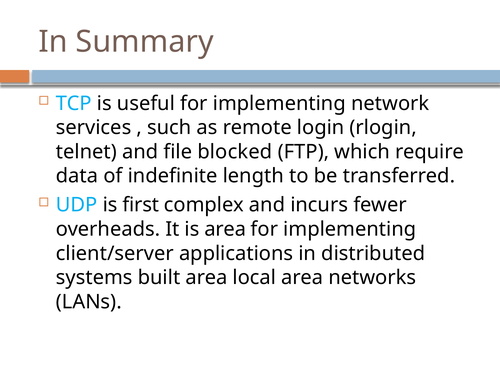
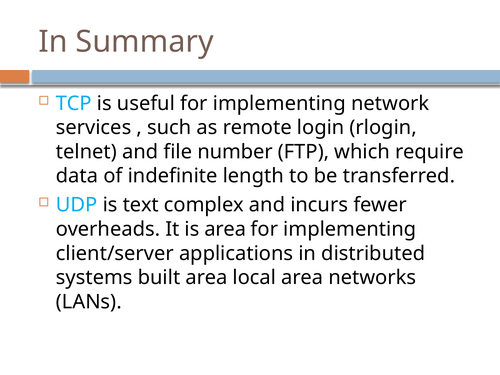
blocked: blocked -> number
first: first -> text
